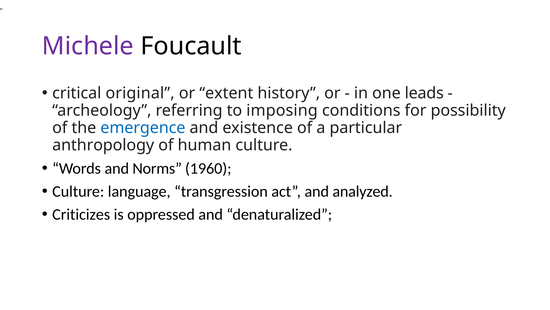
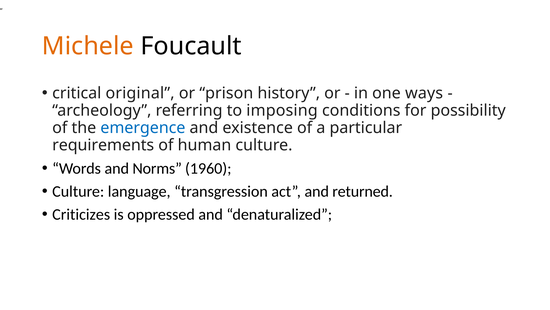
Michele colour: purple -> orange
extent: extent -> prison
leads: leads -> ways
anthropology: anthropology -> requirements
analyzed: analyzed -> returned
